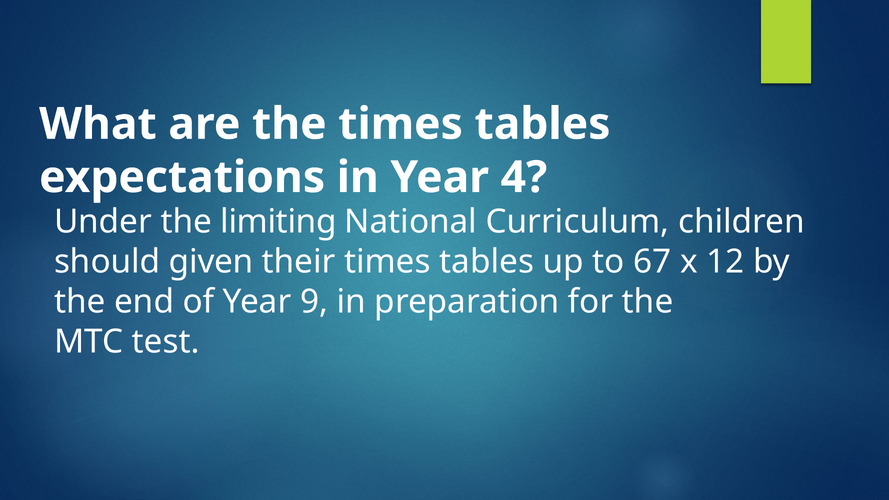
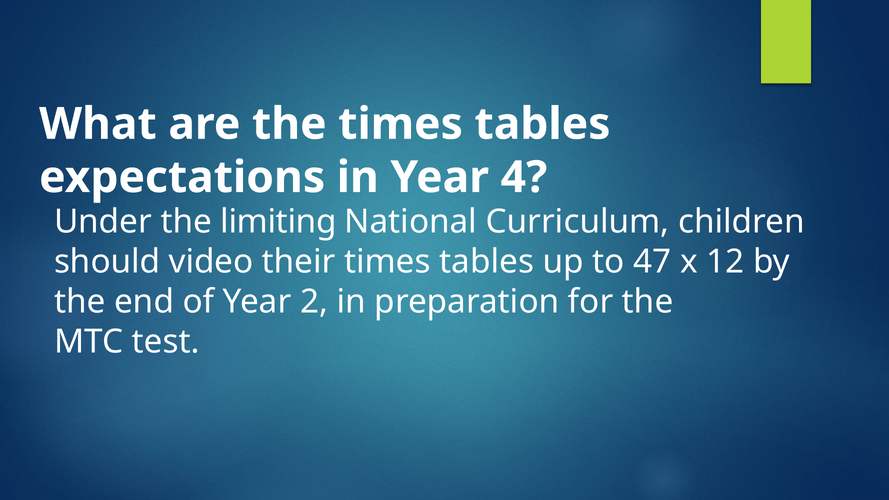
given: given -> video
67: 67 -> 47
9: 9 -> 2
